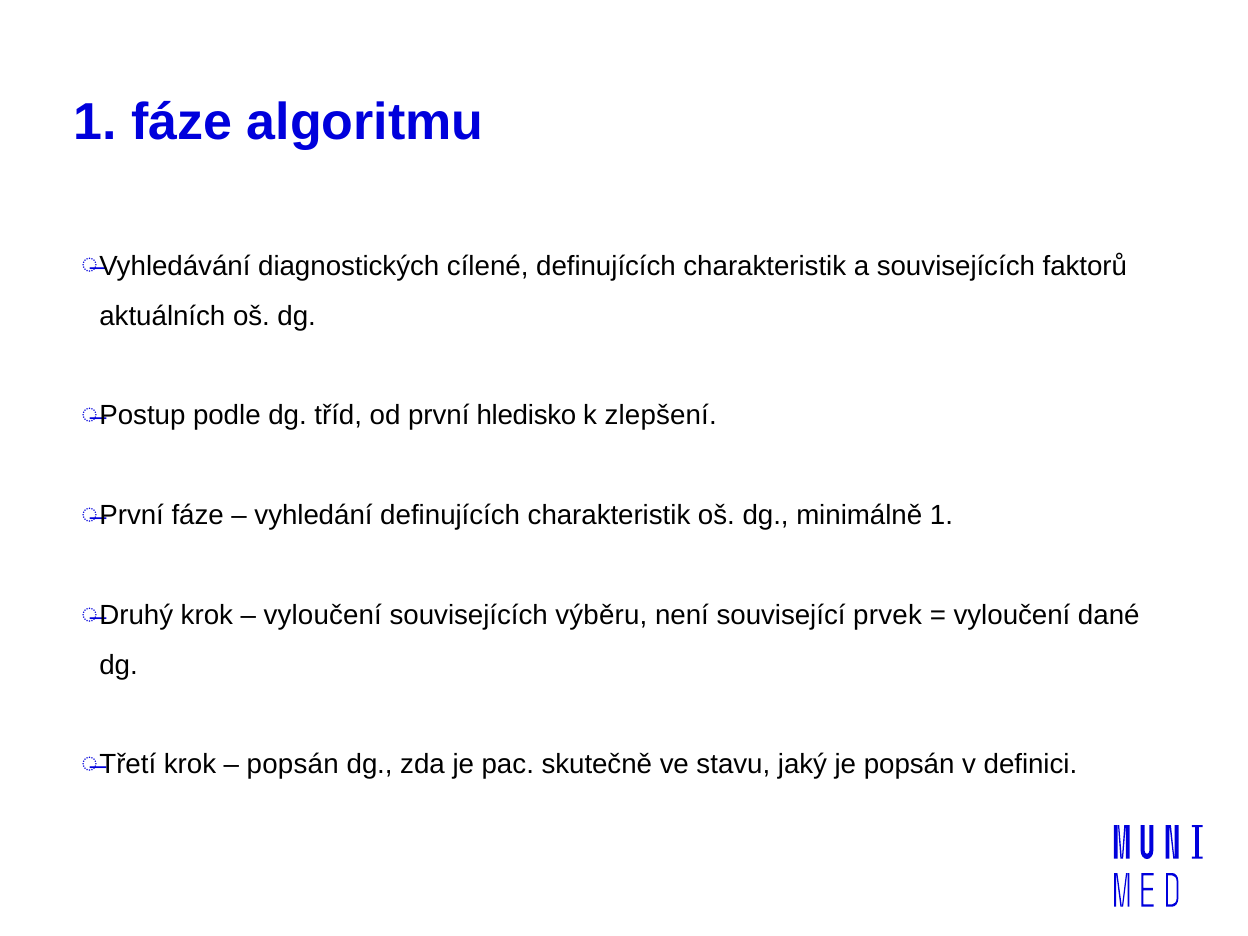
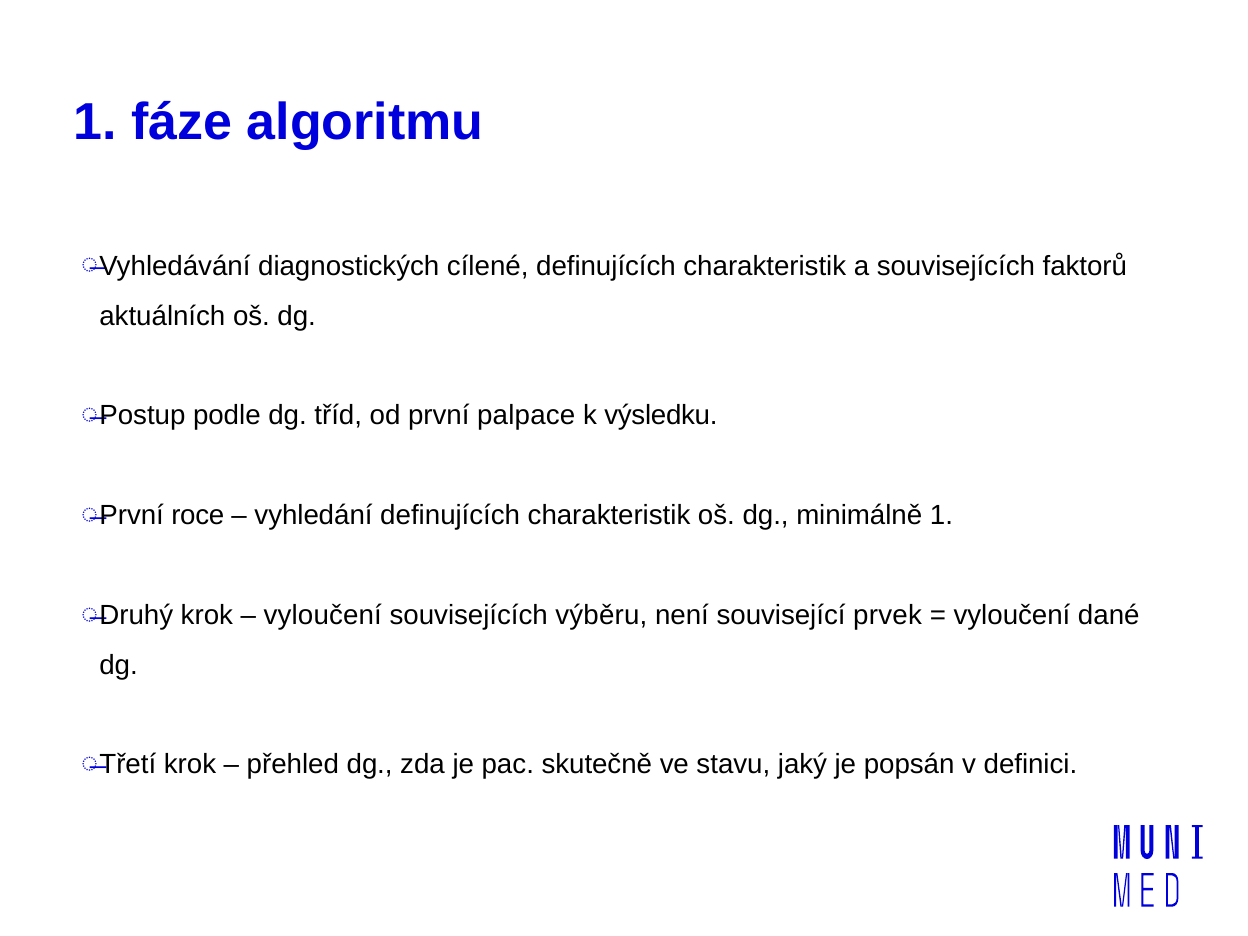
hledisko: hledisko -> palpace
zlepšení: zlepšení -> výsledku
fáze at (198, 515): fáze -> roce
popsán at (293, 765): popsán -> přehled
